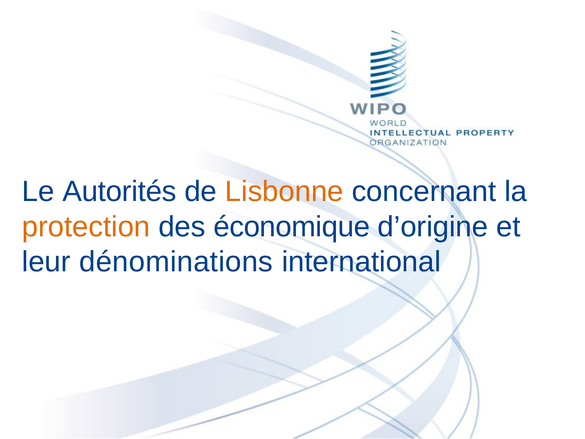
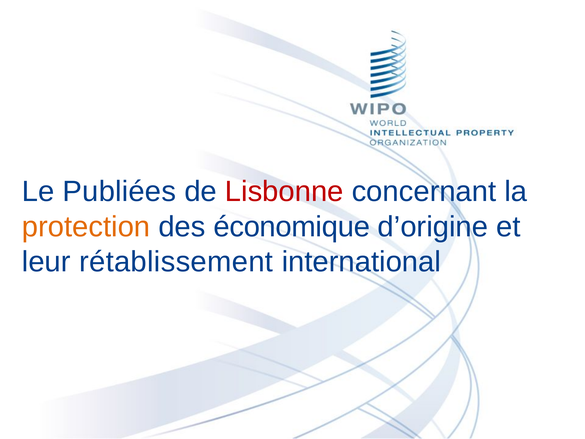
Autorités: Autorités -> Publiées
Lisbonne colour: orange -> red
dénominations: dénominations -> rétablissement
